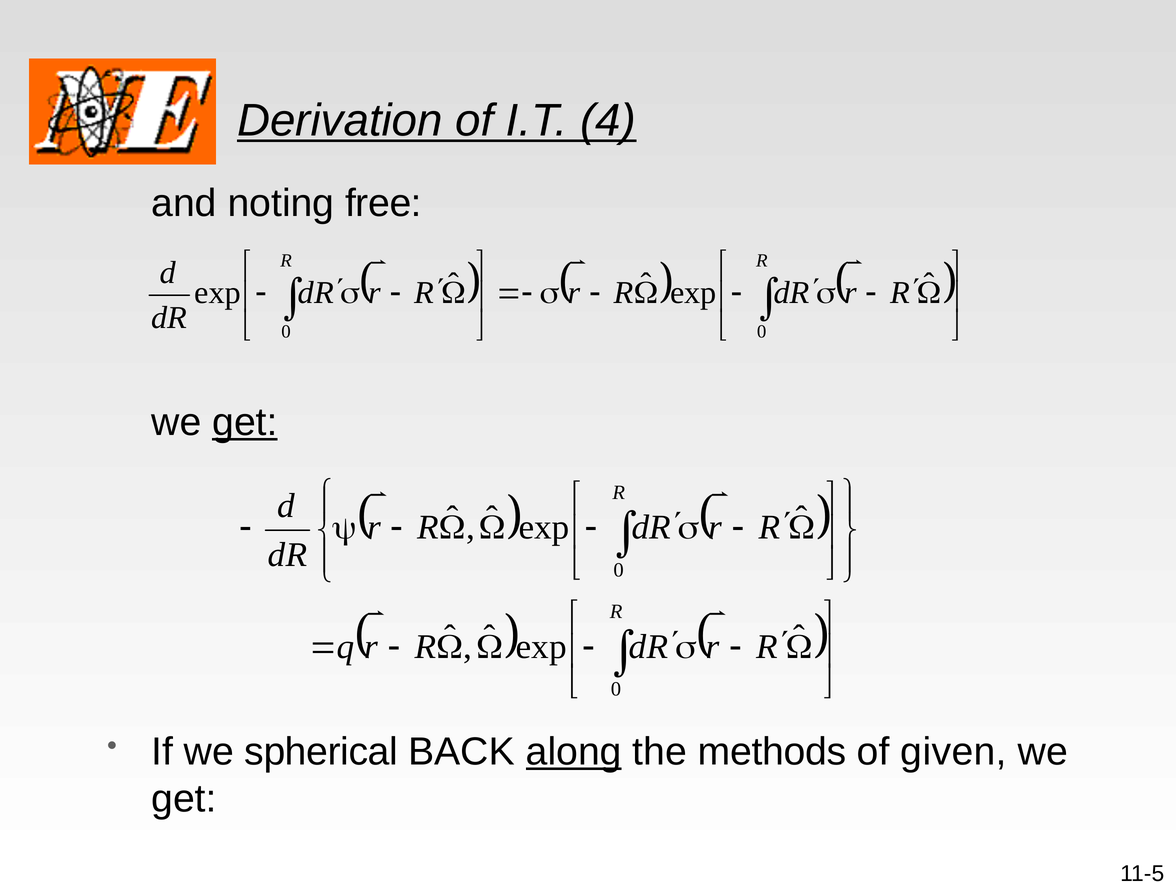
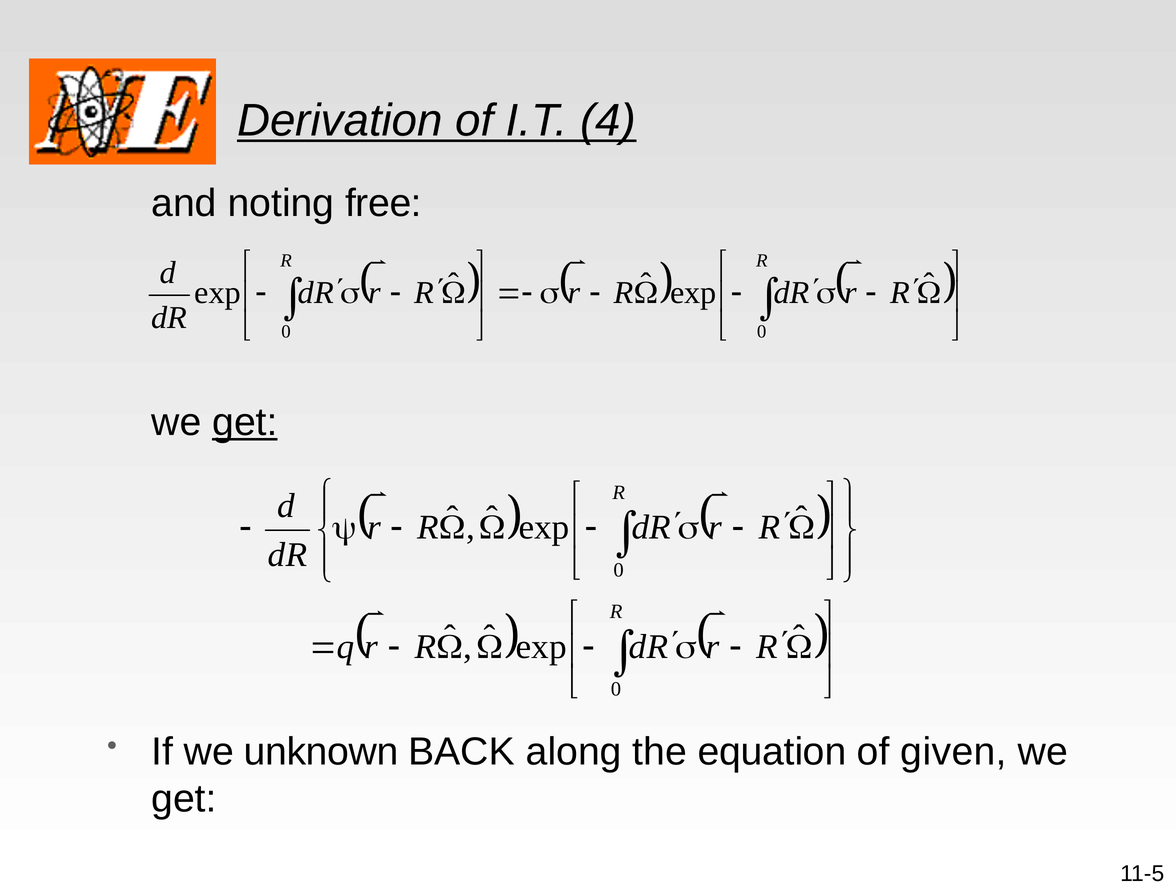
spherical: spherical -> unknown
along underline: present -> none
methods: methods -> equation
